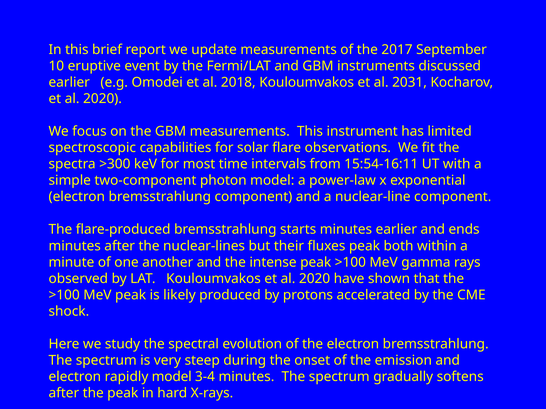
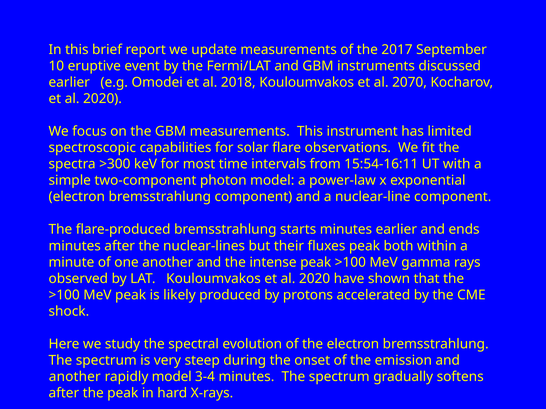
2031: 2031 -> 2070
electron at (75, 377): electron -> another
